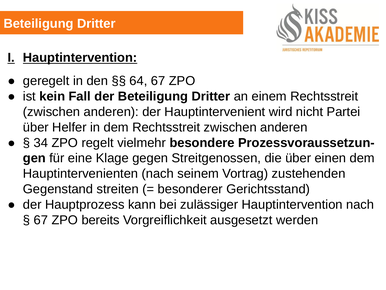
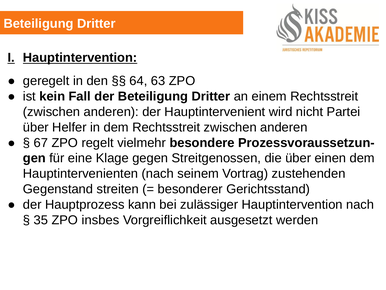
64 67: 67 -> 63
34: 34 -> 67
67 at (41, 220): 67 -> 35
bereits: bereits -> insbes
